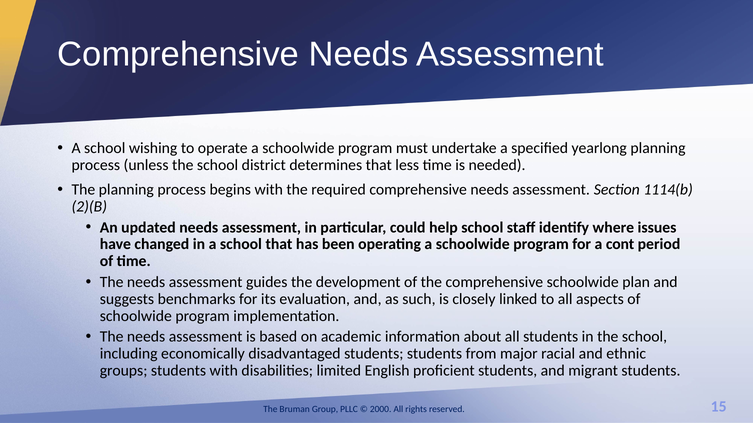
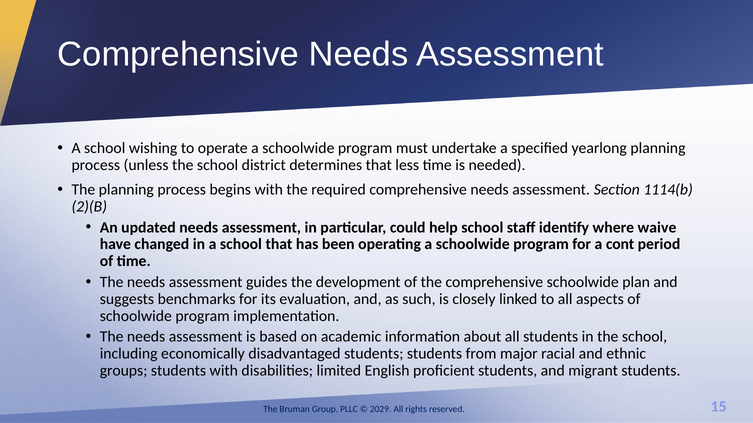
issues: issues -> waive
2000: 2000 -> 2029
